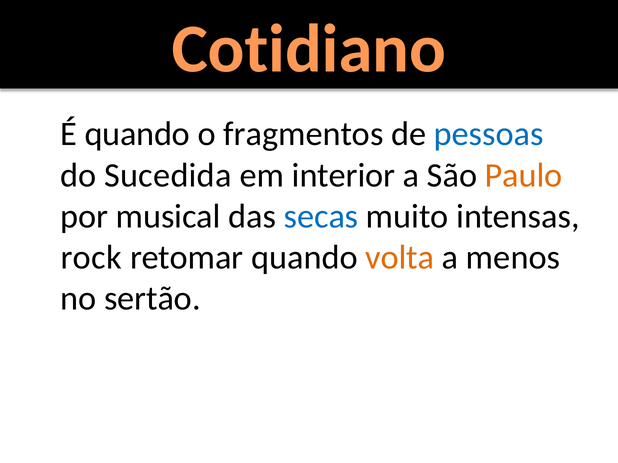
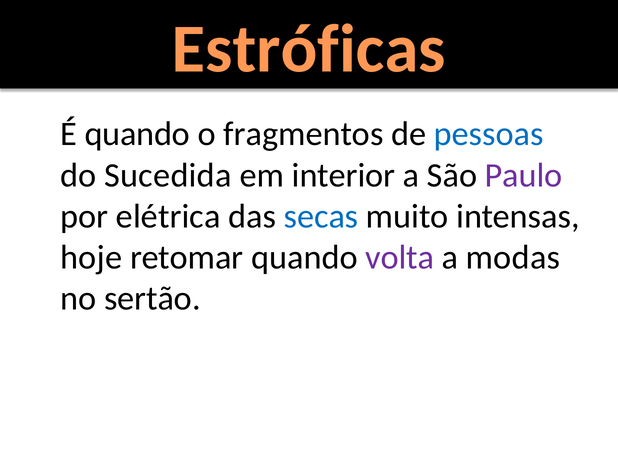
Cotidiano: Cotidiano -> Estróficas
Paulo colour: orange -> purple
musical: musical -> elétrica
rock: rock -> hoje
volta colour: orange -> purple
menos: menos -> modas
